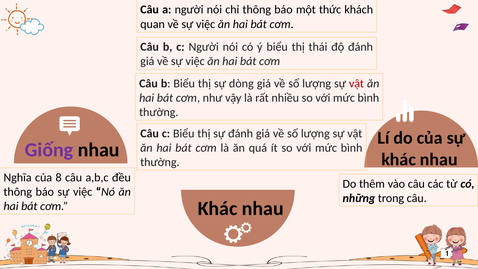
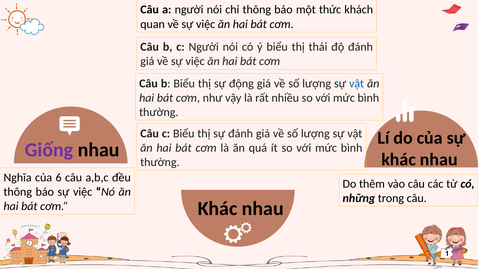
dòng: dòng -> động
vật at (357, 83) colour: red -> blue
8: 8 -> 6
